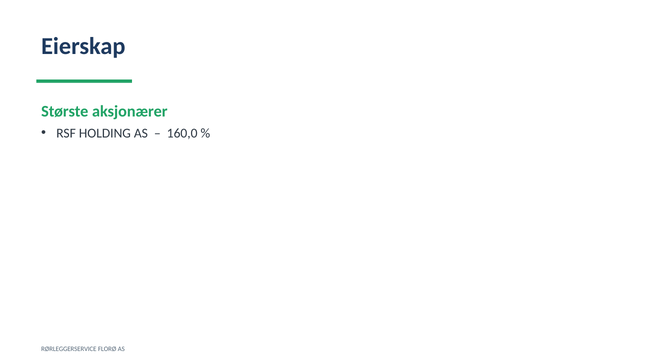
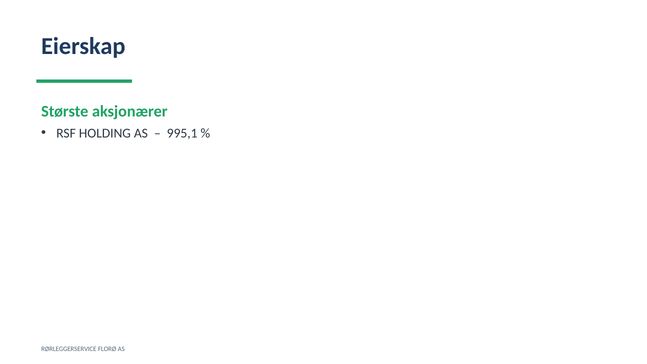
160,0: 160,0 -> 995,1
